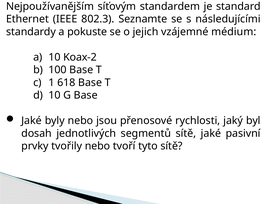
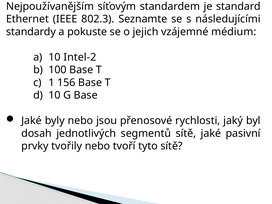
Koax-2: Koax-2 -> Intel-2
618: 618 -> 156
